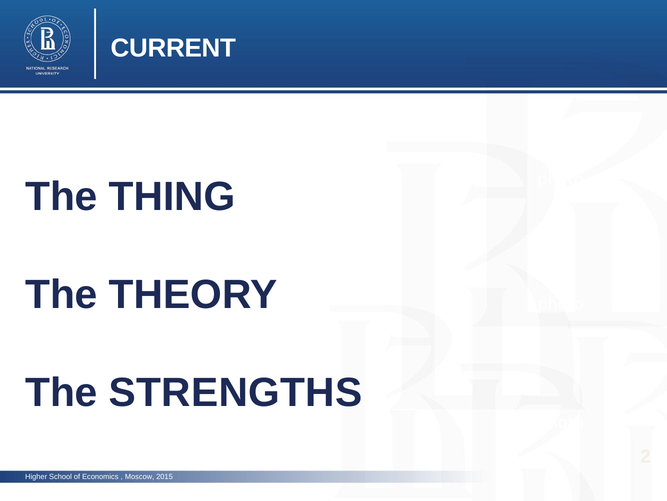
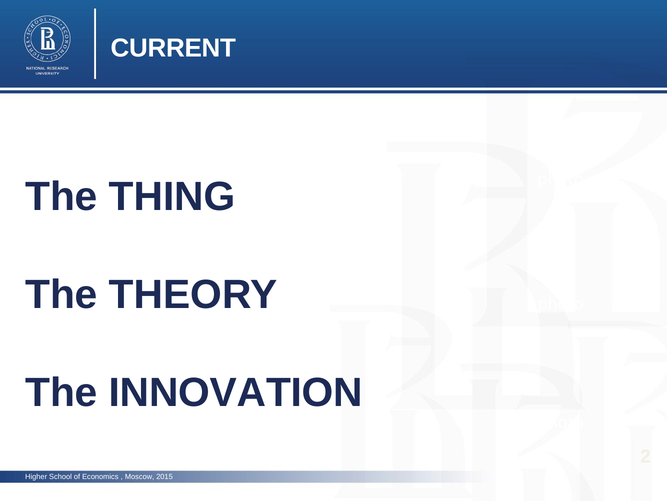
STRENGTHS: STRENGTHS -> INNOVATION
